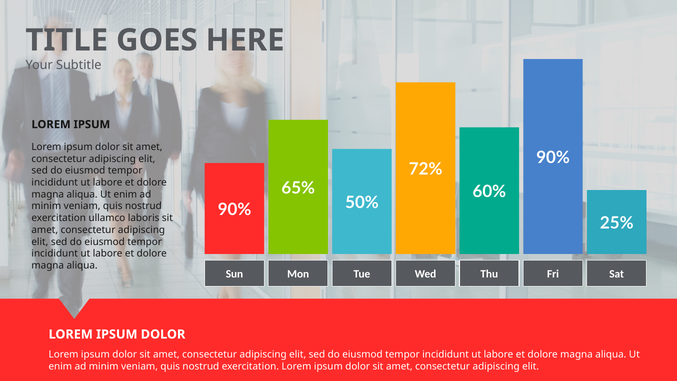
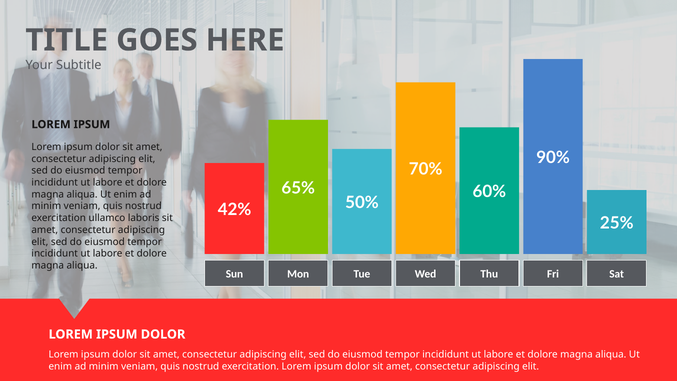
72%: 72% -> 70%
90% at (235, 210): 90% -> 42%
